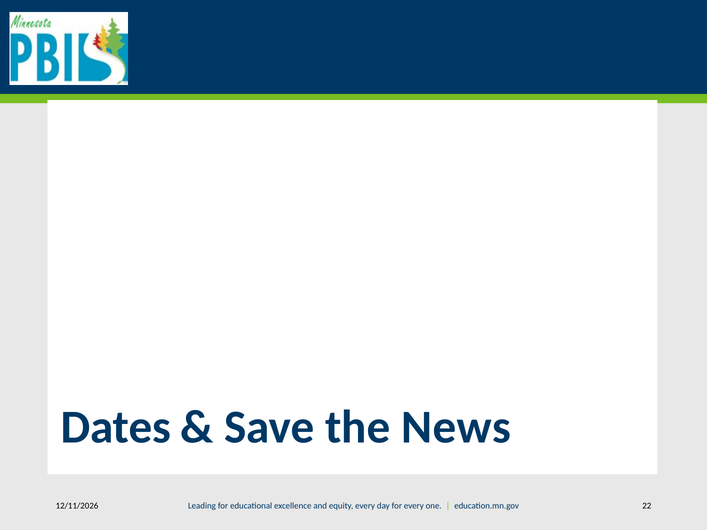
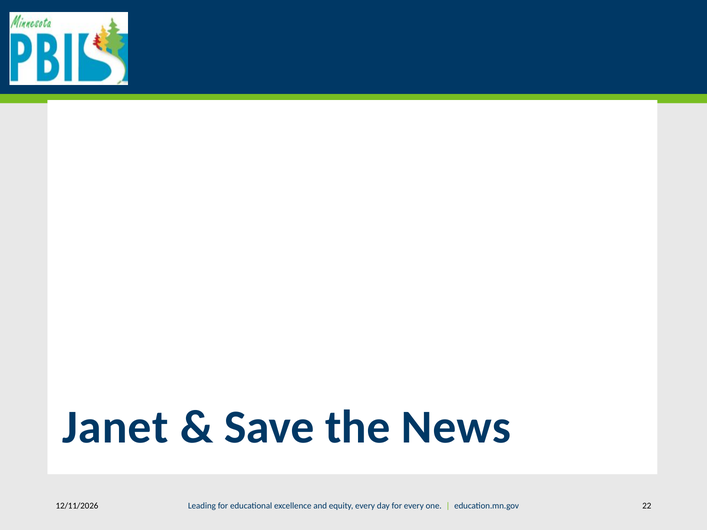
Dates: Dates -> Janet
